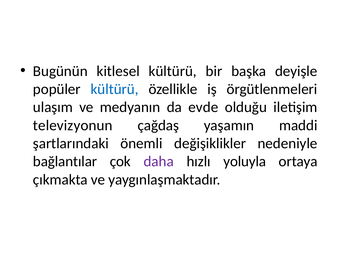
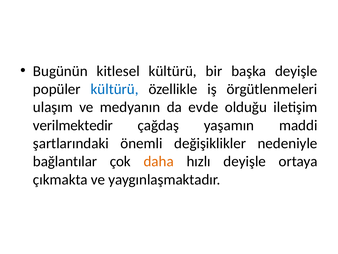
televizyonun: televizyonun -> verilmektedir
daha colour: purple -> orange
hızlı yoluyla: yoluyla -> deyişle
